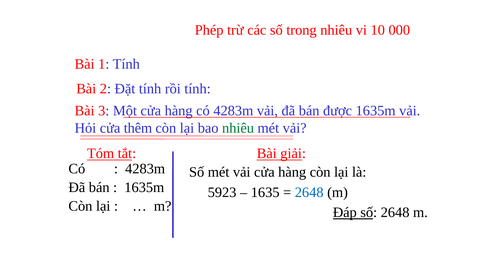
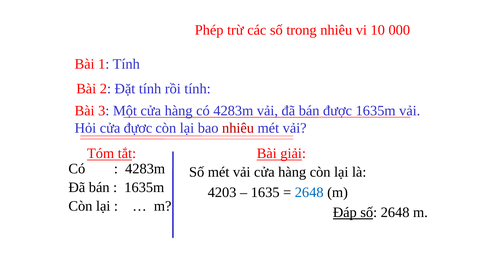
thêm: thêm -> đựơc
nhiêu at (238, 128) colour: green -> red
5923: 5923 -> 4203
